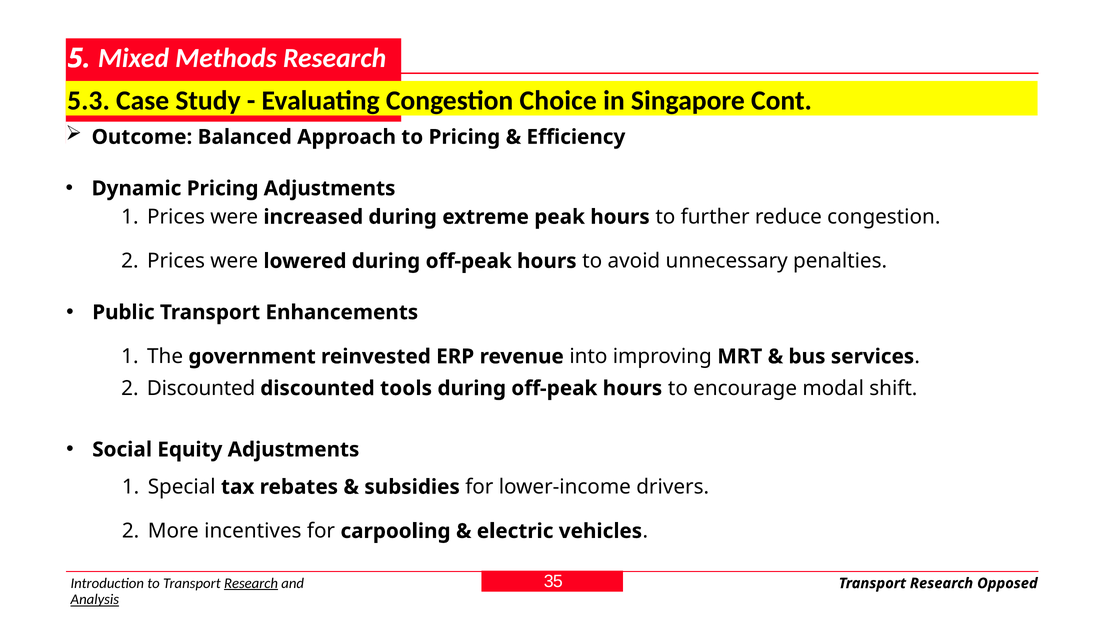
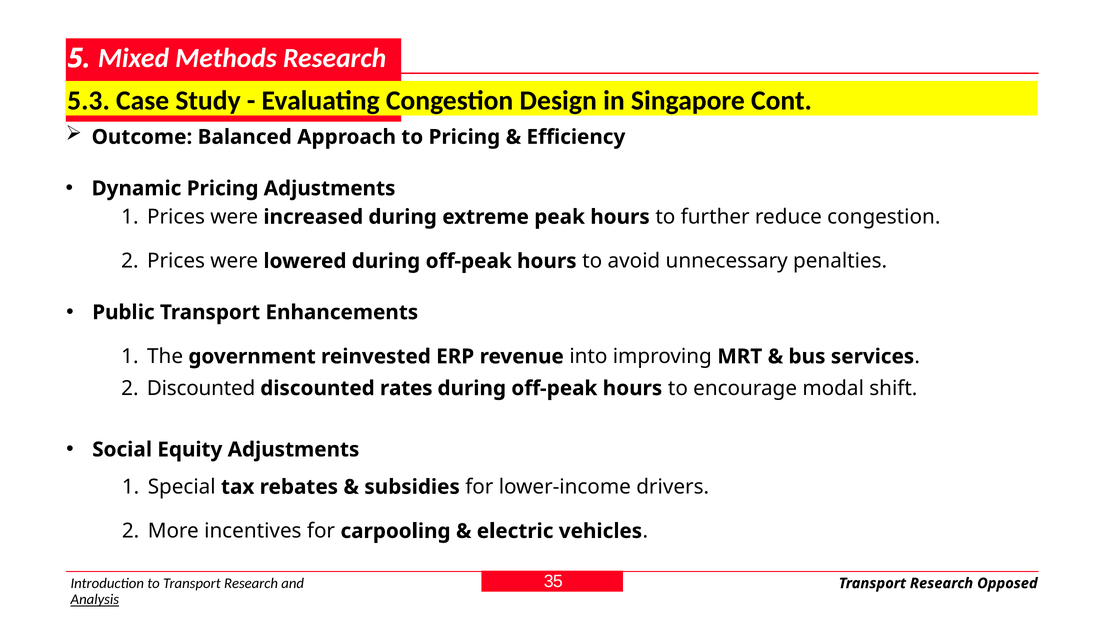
Choice: Choice -> Design
tools: tools -> rates
Research at (251, 583) underline: present -> none
